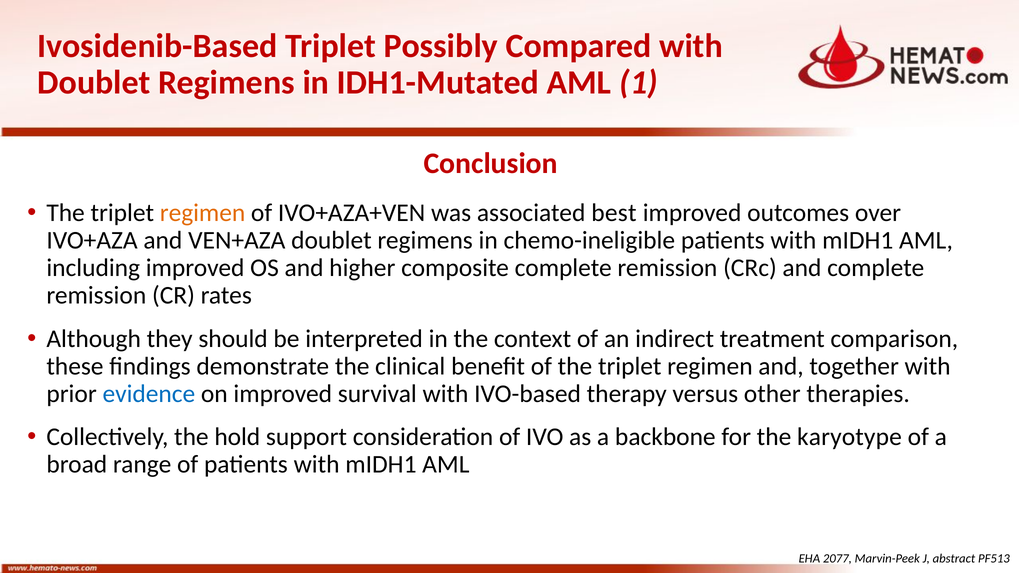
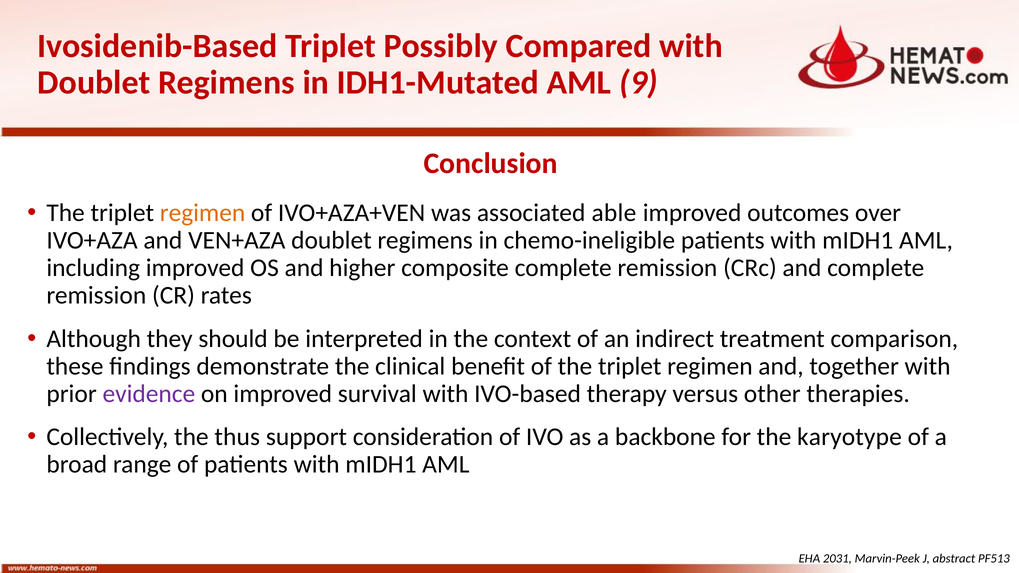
1: 1 -> 9
best: best -> able
evidence colour: blue -> purple
hold: hold -> thus
2077: 2077 -> 2031
